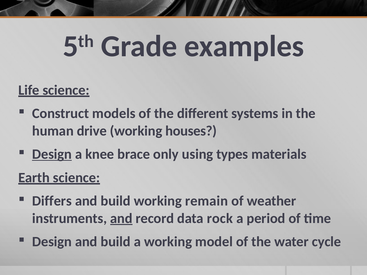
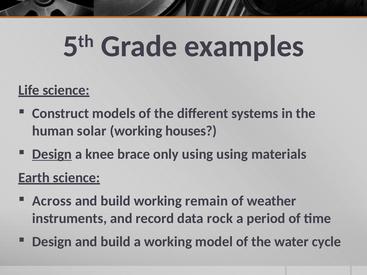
drive: drive -> solar
using types: types -> using
Differs: Differs -> Across
and at (121, 219) underline: present -> none
